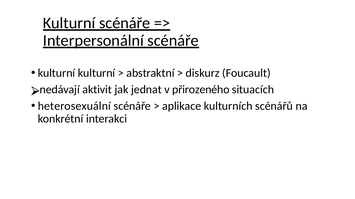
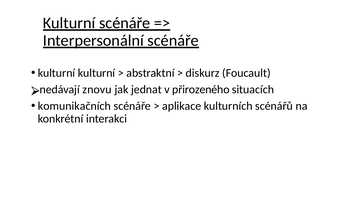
aktivit: aktivit -> znovu
heterosexuální: heterosexuální -> komunikačních
